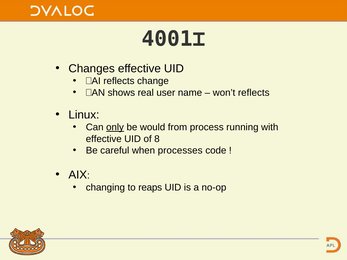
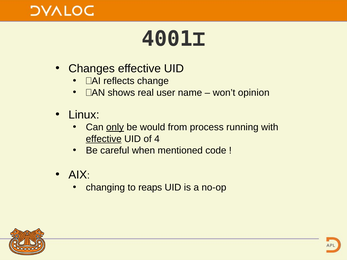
won’t reflects: reflects -> opinion
effective at (104, 139) underline: none -> present
8: 8 -> 4
processes: processes -> mentioned
